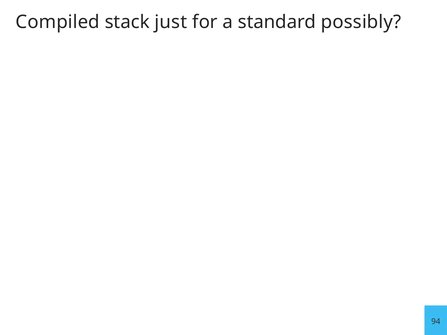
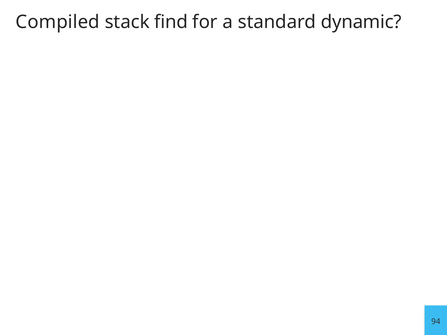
just: just -> find
possibly: possibly -> dynamic
